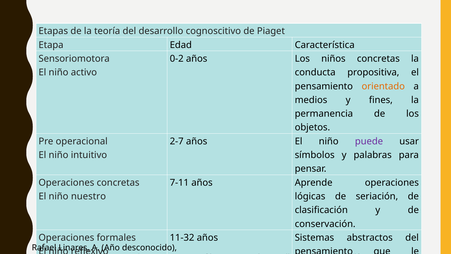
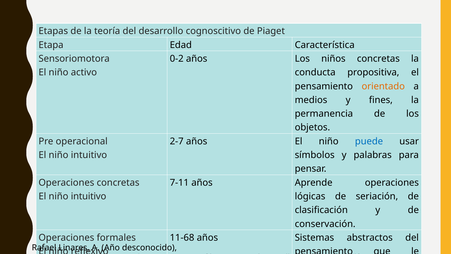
puede colour: purple -> blue
nuestro at (88, 196): nuestro -> intuitivo
11-32: 11-32 -> 11-68
